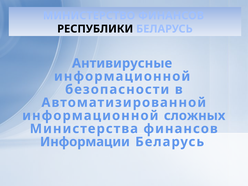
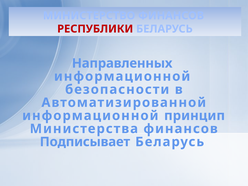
РЕСПУБЛИКИ colour: black -> red
Антивирусные: Антивирусные -> Направленных
сложных: сложных -> принцип
Информации: Информации -> Подписывает
